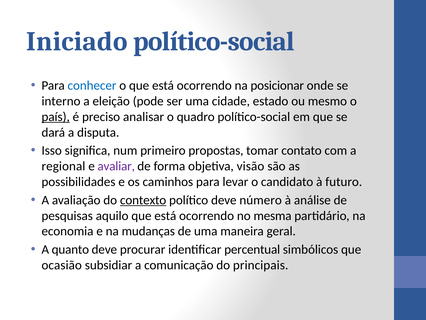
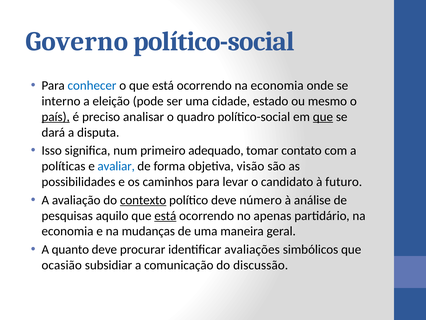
Iniciado: Iniciado -> Governo
ocorrendo na posicionar: posicionar -> economia
que at (323, 117) underline: none -> present
propostas: propostas -> adequado
regional: regional -> políticas
avaliar colour: purple -> blue
está at (165, 215) underline: none -> present
mesma: mesma -> apenas
percentual: percentual -> avaliações
principais: principais -> discussão
